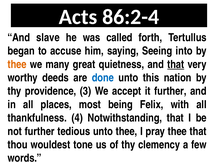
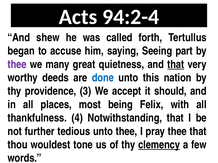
86:2-4: 86:2-4 -> 94:2-4
slave: slave -> shew
into: into -> part
thee at (17, 65) colour: orange -> purple
it further: further -> should
clemency underline: none -> present
